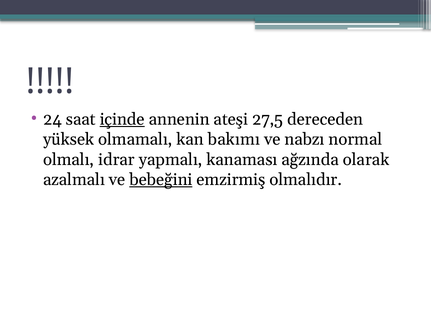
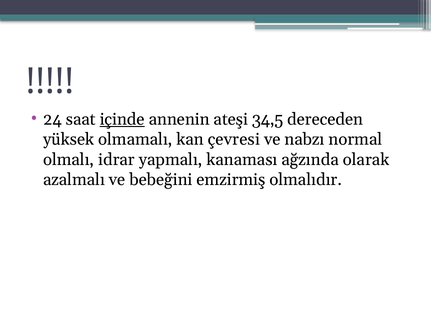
27,5: 27,5 -> 34,5
bakımı: bakımı -> çevresi
bebeğini underline: present -> none
